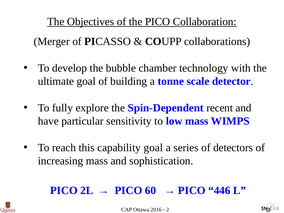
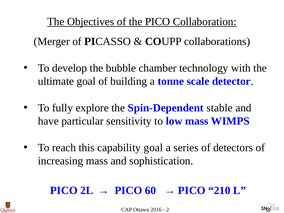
recent: recent -> stable
446: 446 -> 210
